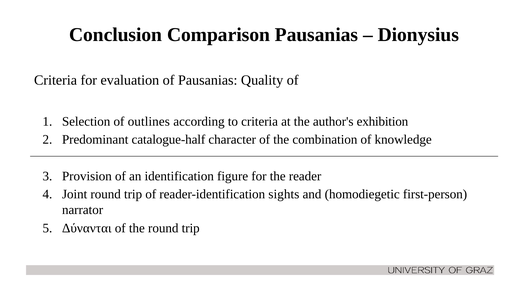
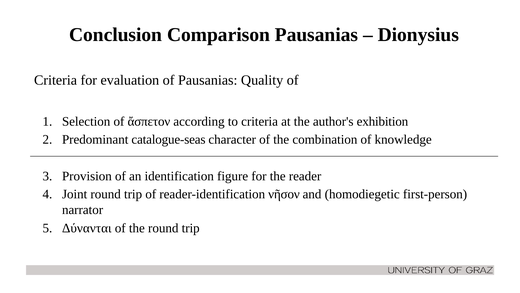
outlines: outlines -> ἄσπετον
catalogue-half: catalogue-half -> catalogue-seas
sights: sights -> νῆσον
